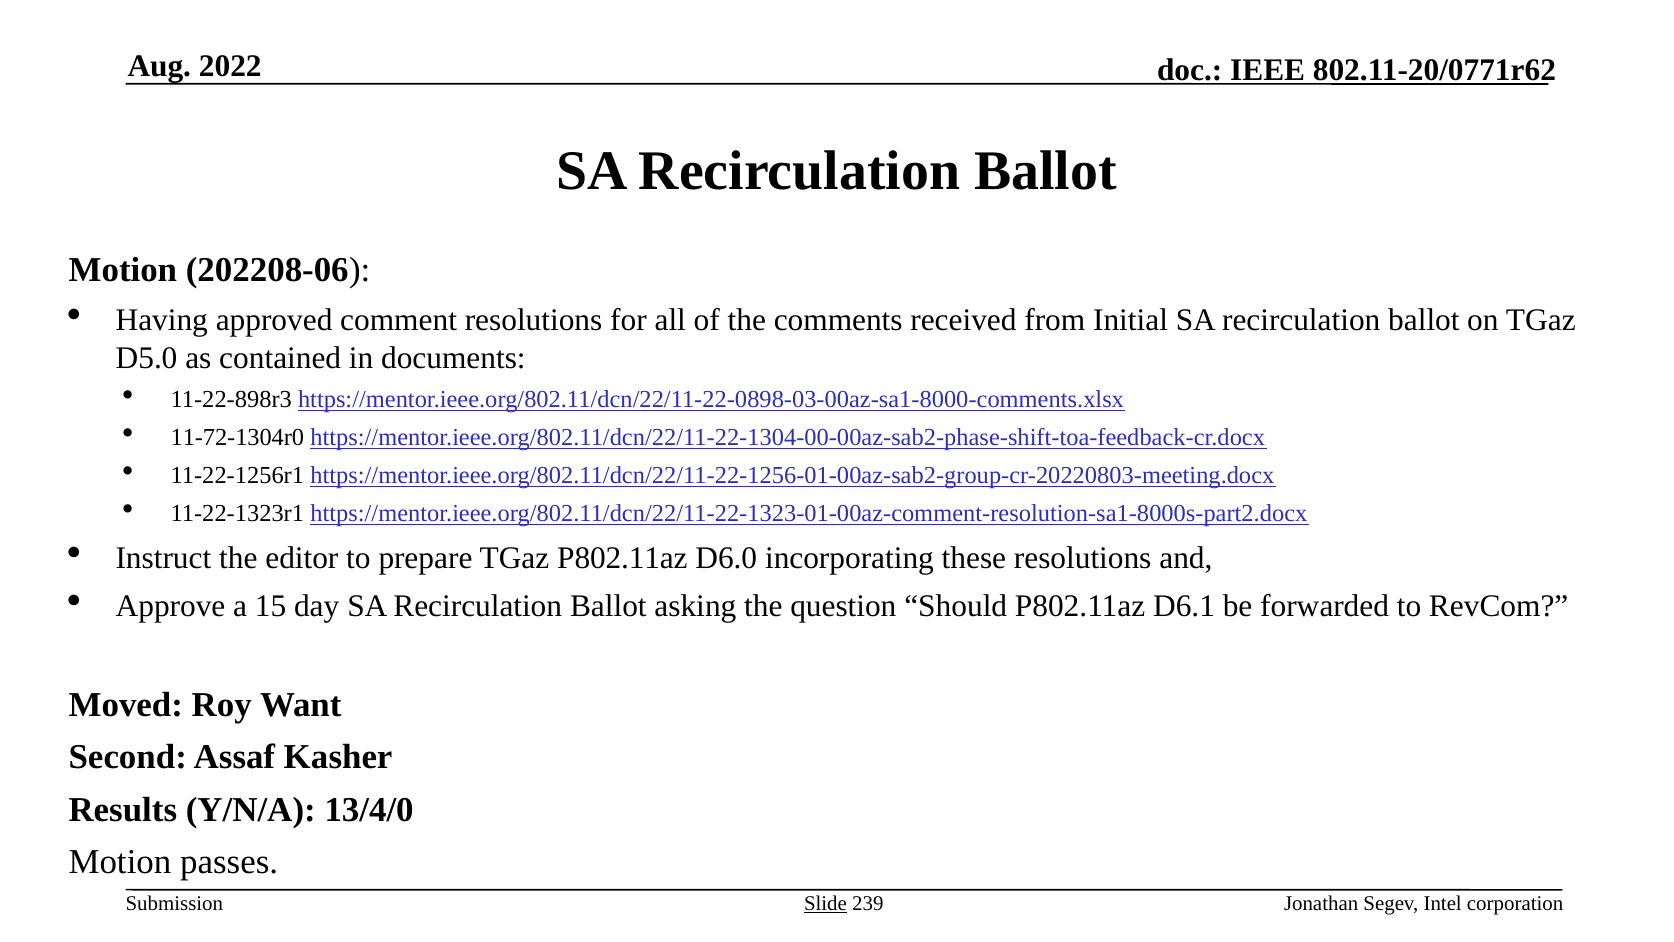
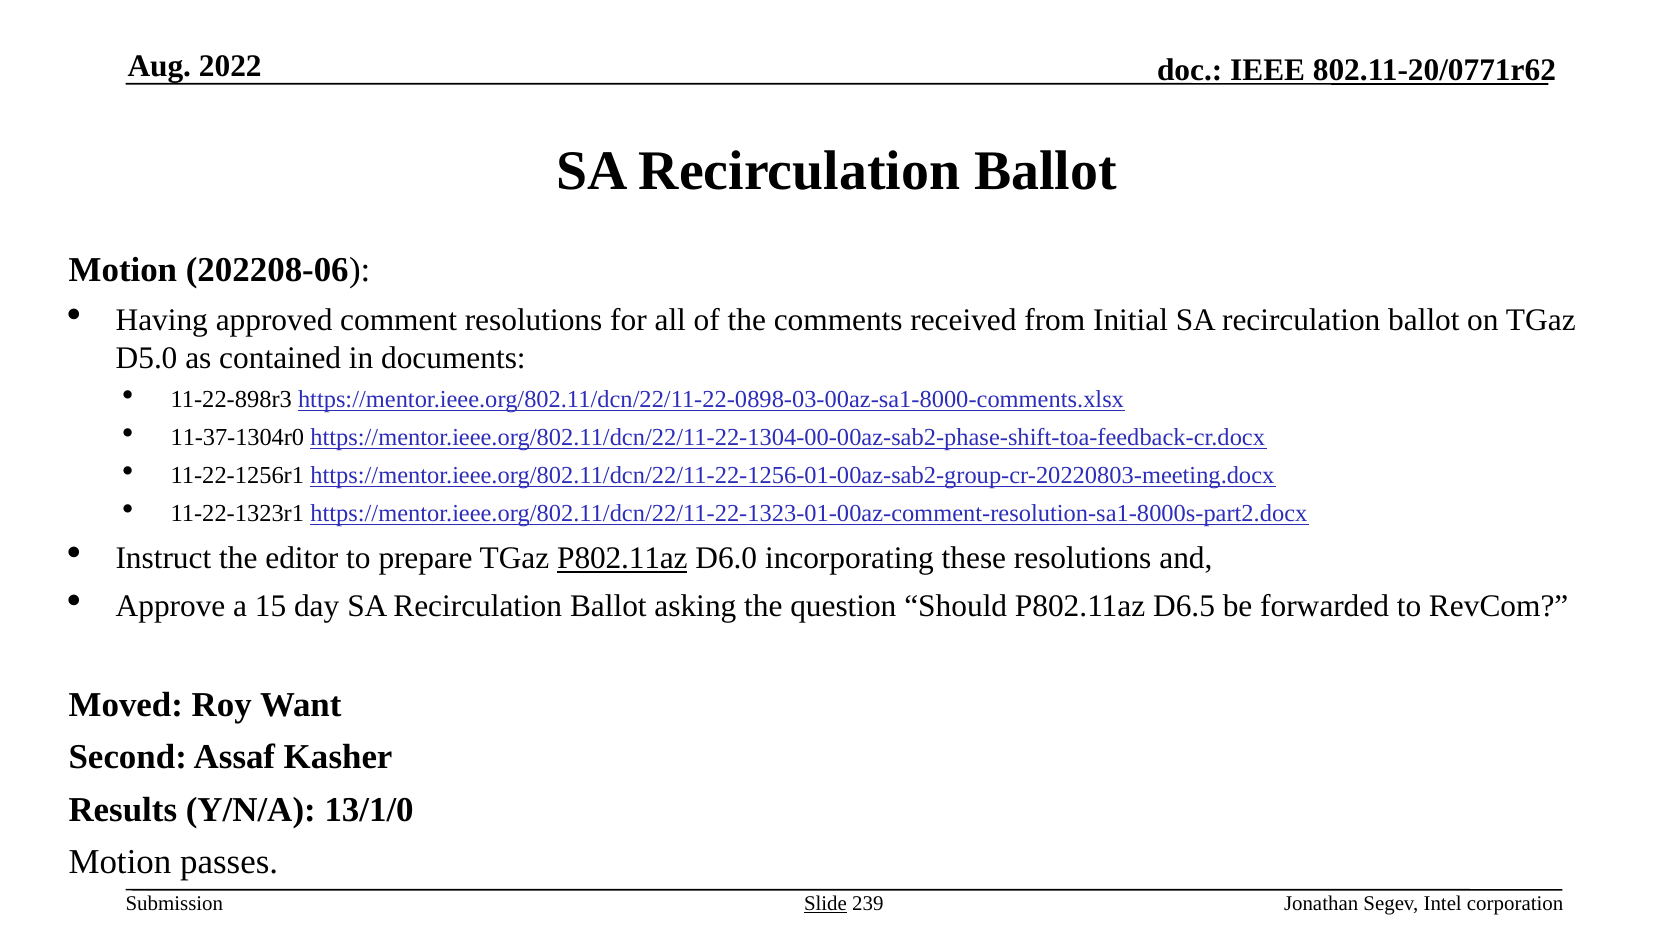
11-72-1304r0: 11-72-1304r0 -> 11-37-1304r0
P802.11az at (622, 558) underline: none -> present
D6.1: D6.1 -> D6.5
13/4/0: 13/4/0 -> 13/1/0
